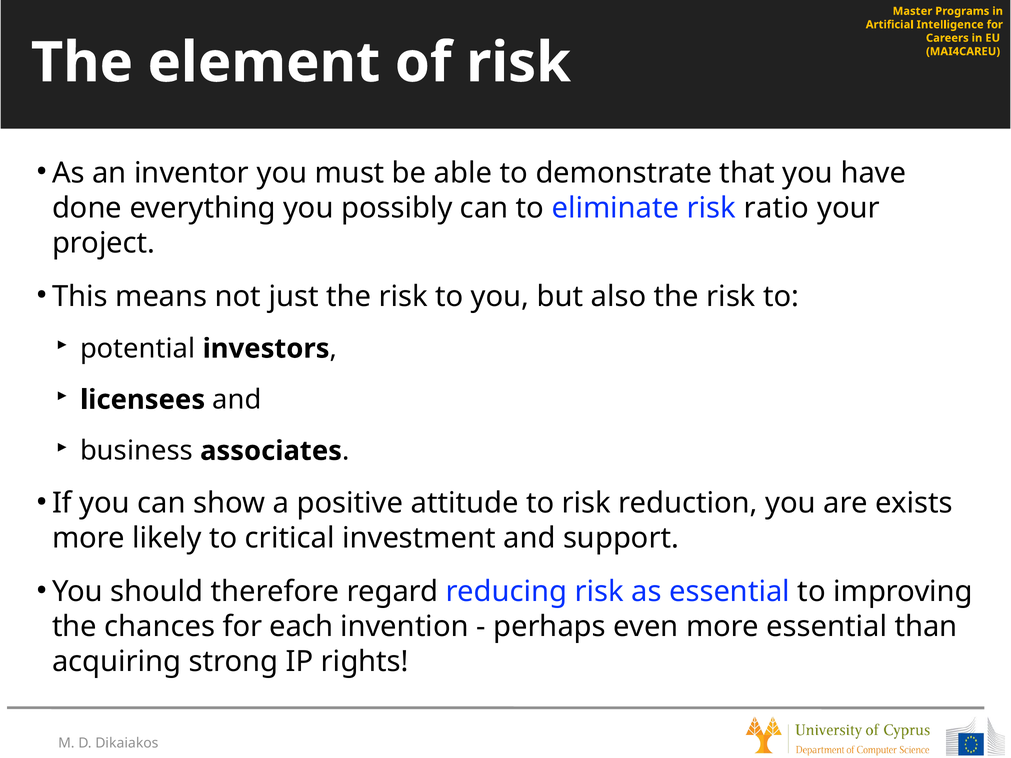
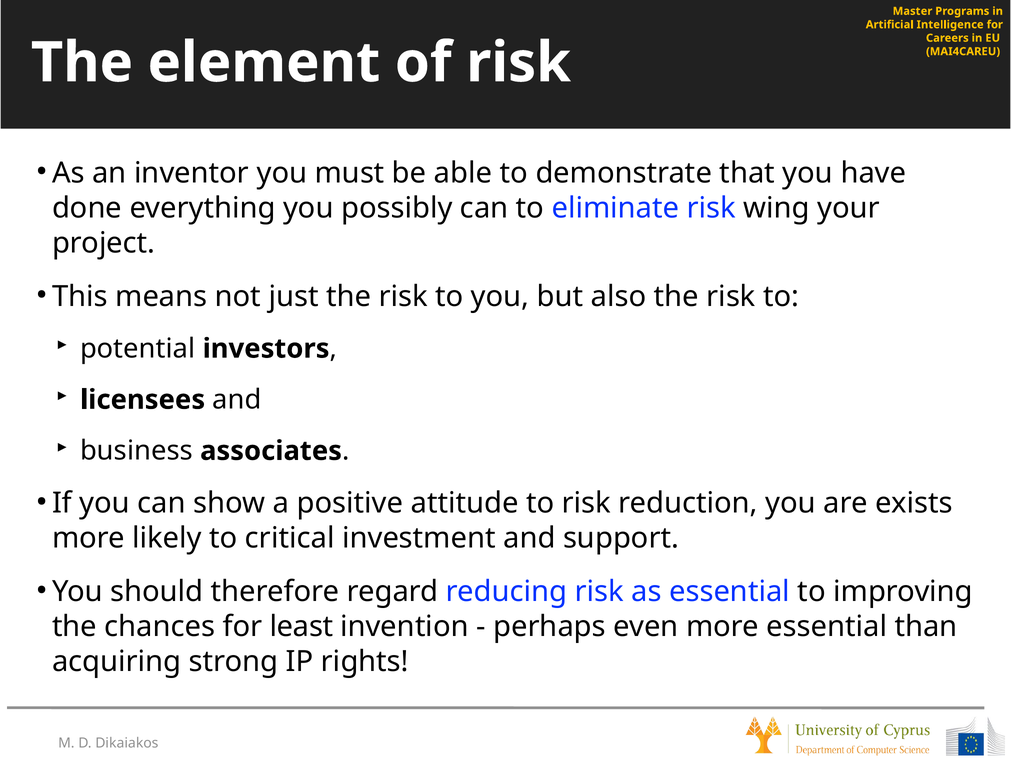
ratio: ratio -> wing
each: each -> least
